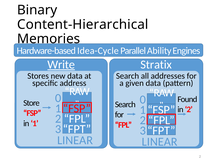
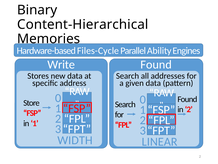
Idea-Cycle: Idea-Cycle -> Files-Cycle
Write underline: present -> none
Stratix at (156, 64): Stratix -> Found
LINEAR at (75, 140): LINEAR -> WIDTH
